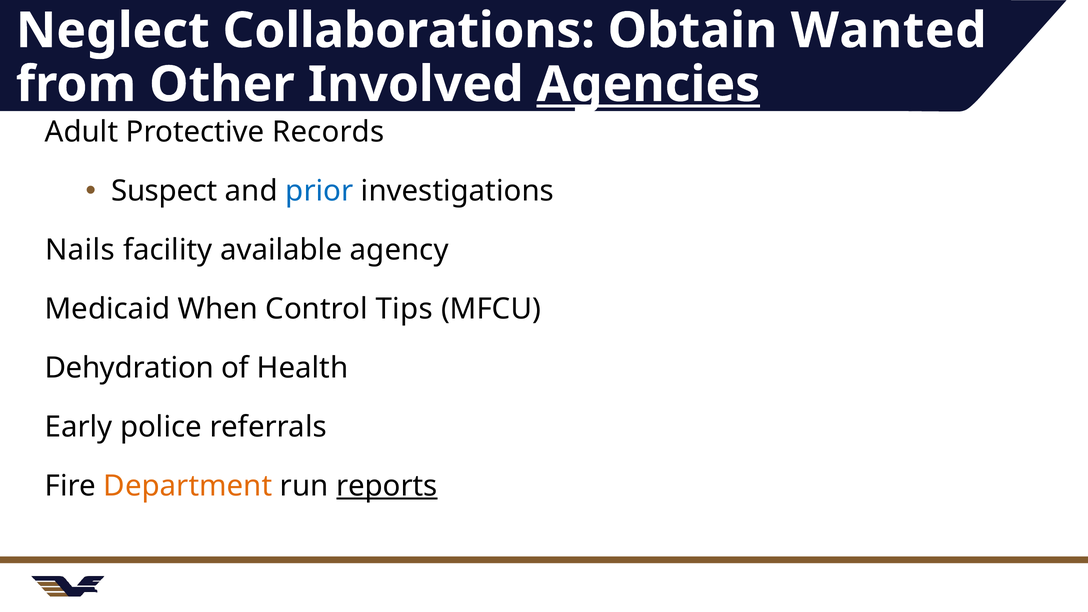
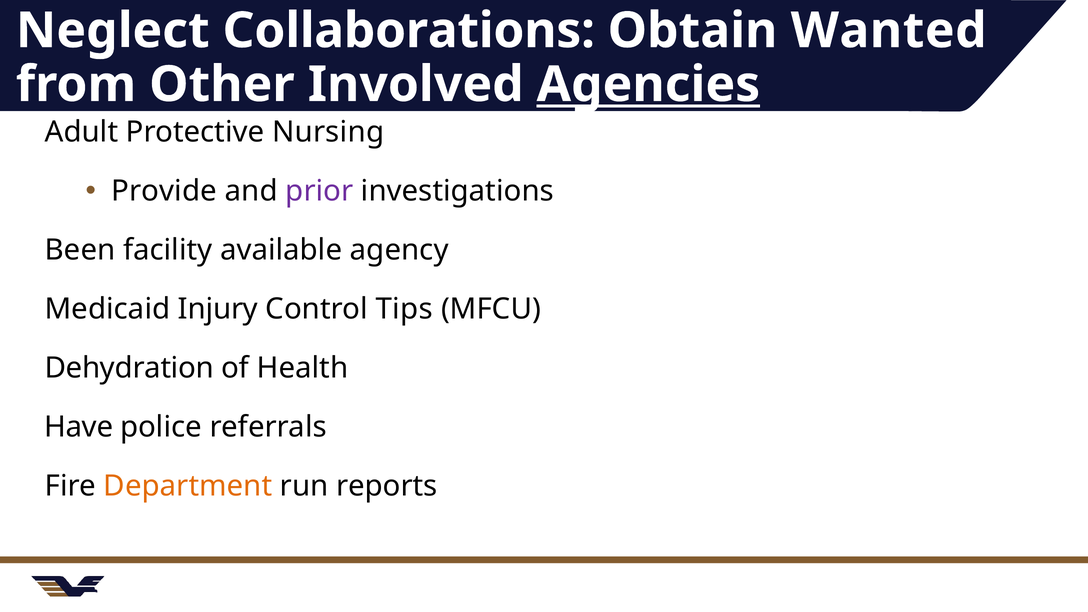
Records: Records -> Nursing
Suspect: Suspect -> Provide
prior colour: blue -> purple
Nails: Nails -> Been
When: When -> Injury
Early: Early -> Have
reports underline: present -> none
